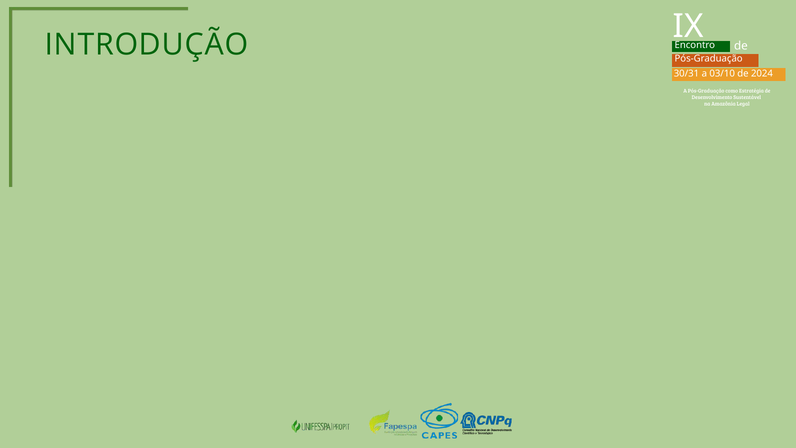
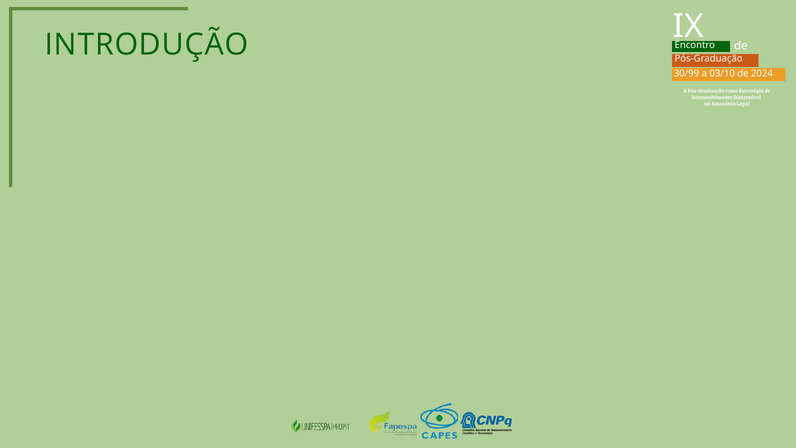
30/31: 30/31 -> 30/99
